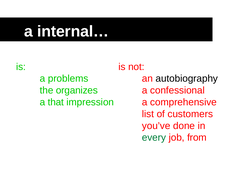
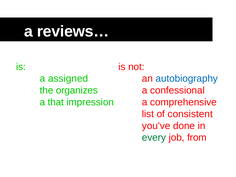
internal…: internal… -> reviews…
problems: problems -> assigned
autobiography colour: black -> blue
customers: customers -> consistent
